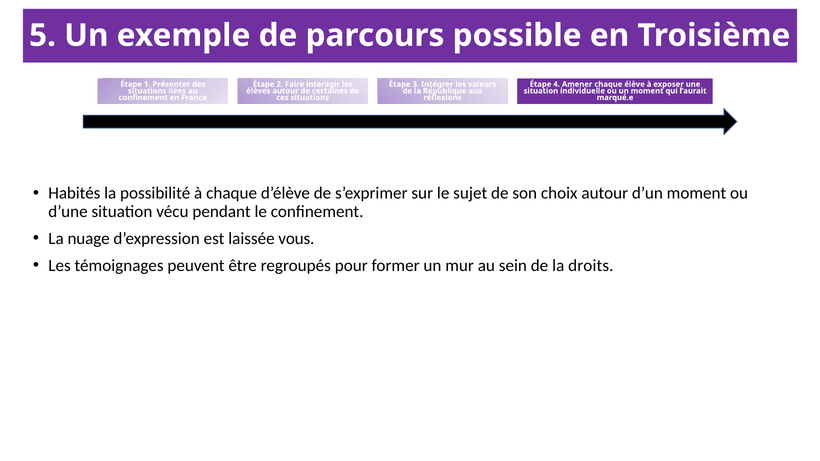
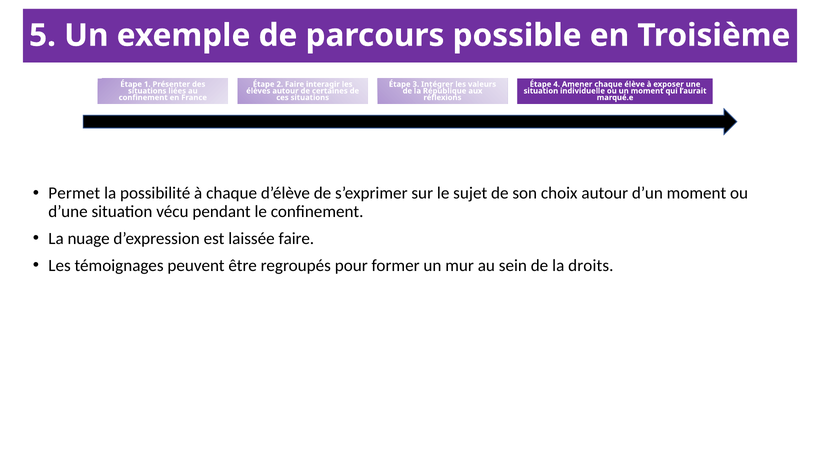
Habités: Habités -> Permet
laissée vous: vous -> faire
